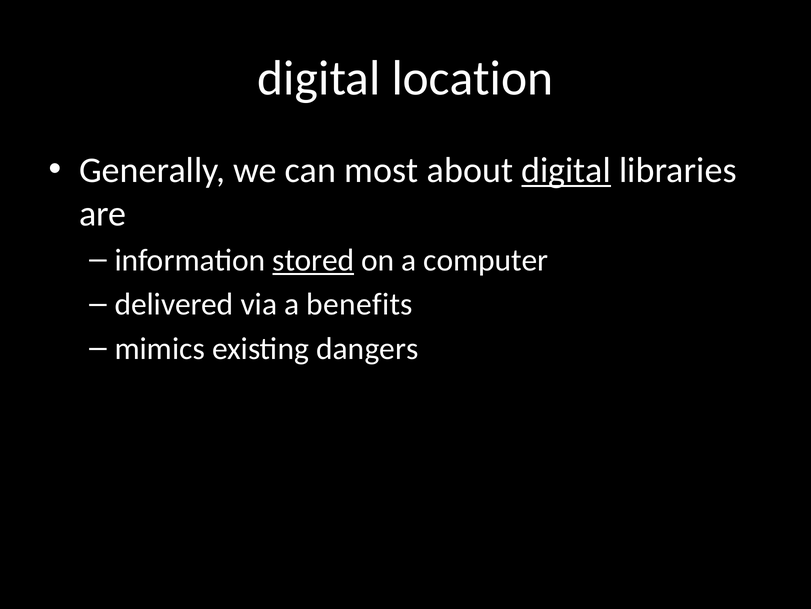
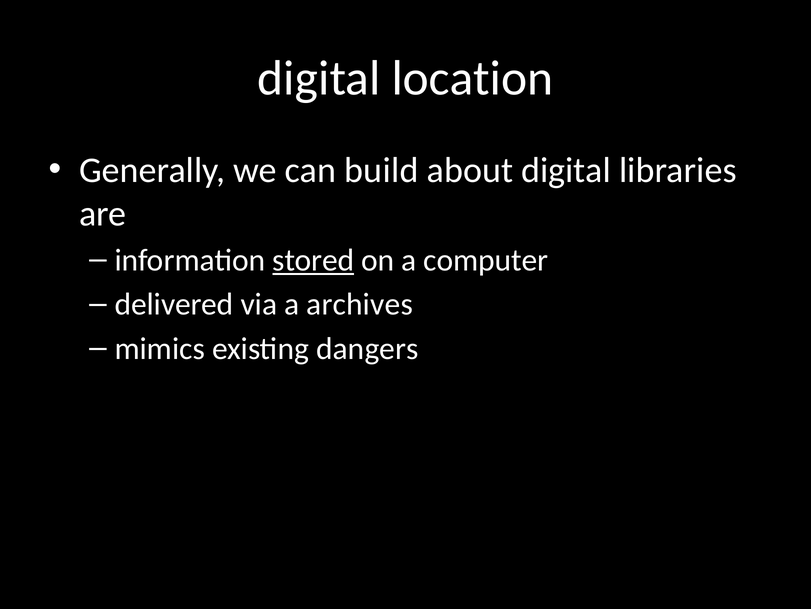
most: most -> build
digital at (566, 170) underline: present -> none
benefits: benefits -> archives
